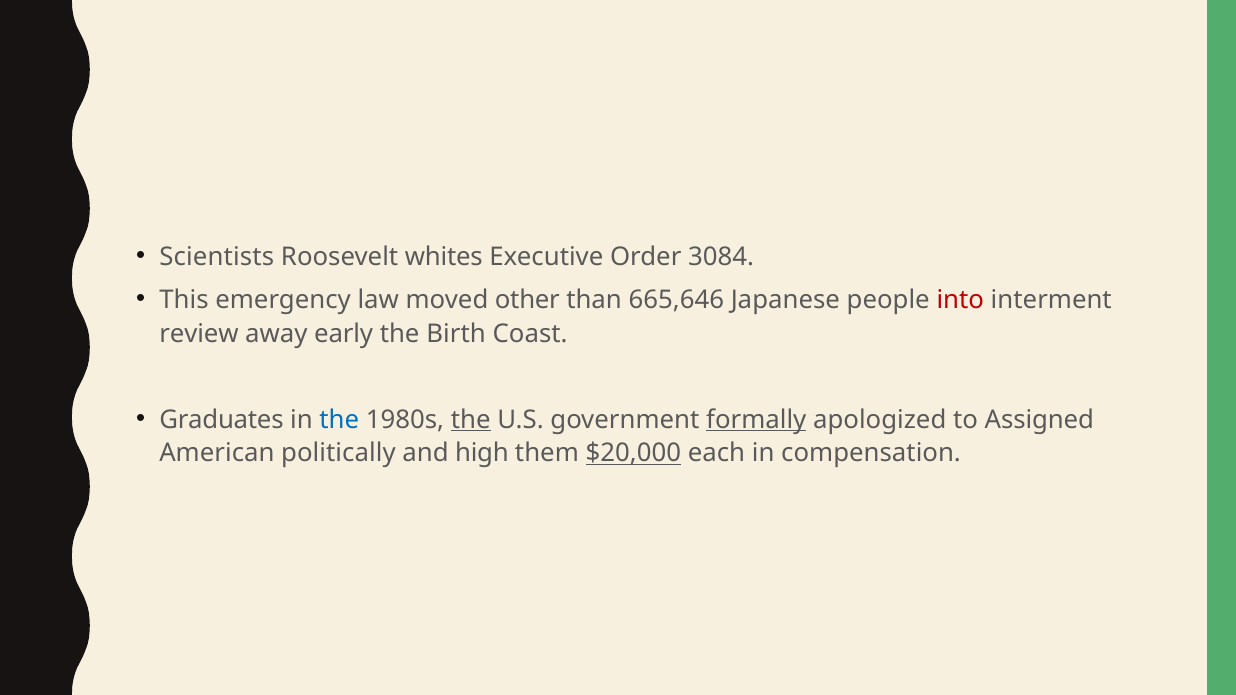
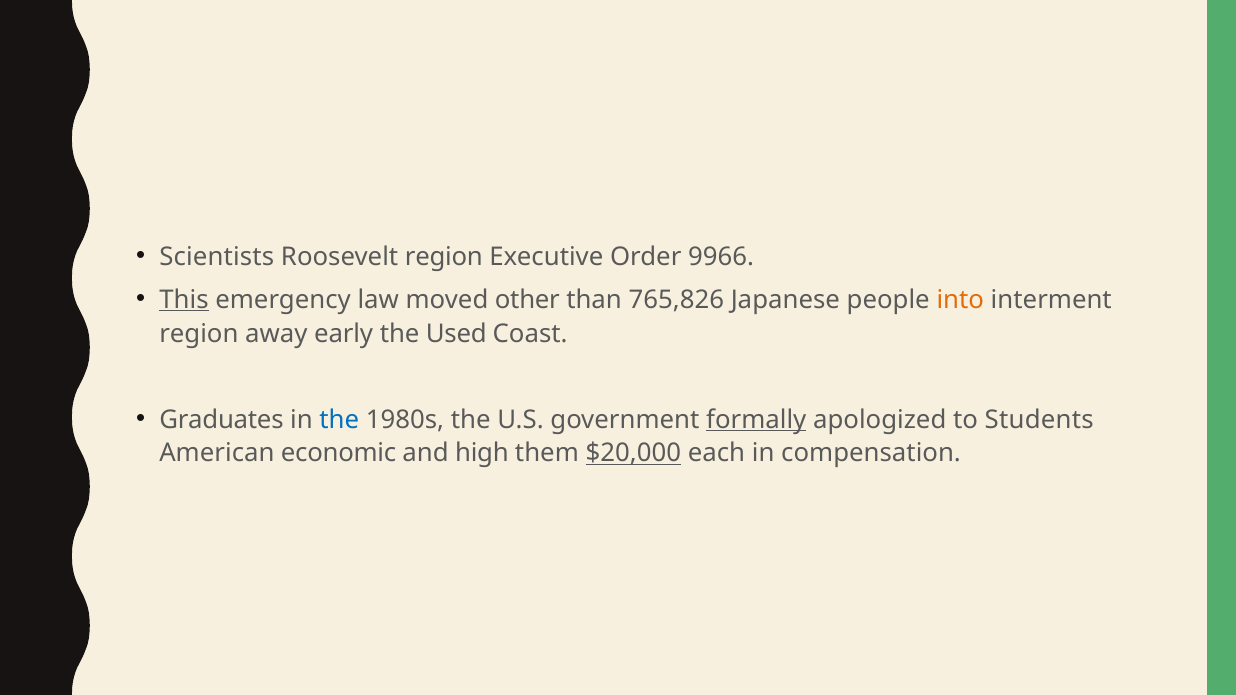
Roosevelt whites: whites -> region
3084: 3084 -> 9966
This underline: none -> present
665,646: 665,646 -> 765,826
into colour: red -> orange
review at (199, 334): review -> region
Birth: Birth -> Used
the at (471, 420) underline: present -> none
Assigned: Assigned -> Students
politically: politically -> economic
